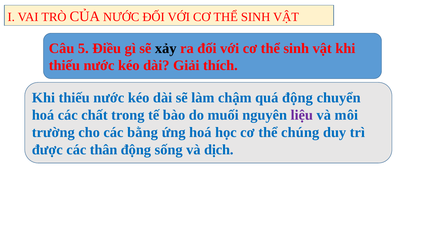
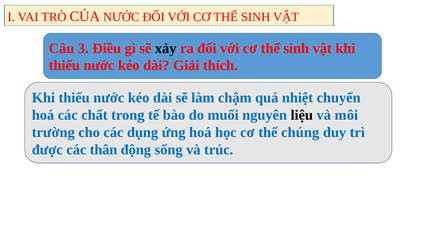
5: 5 -> 3
quá động: động -> nhiệt
liệu colour: purple -> black
bằng: bằng -> dụng
dịch: dịch -> trúc
